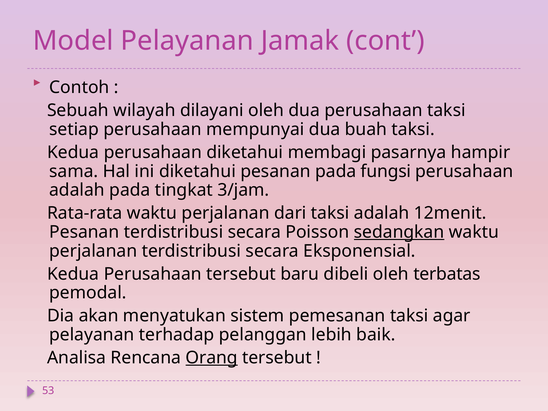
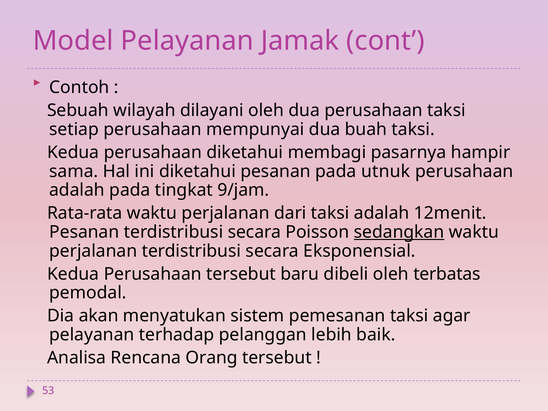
fungsi: fungsi -> utnuk
3/jam: 3/jam -> 9/jam
Orang underline: present -> none
